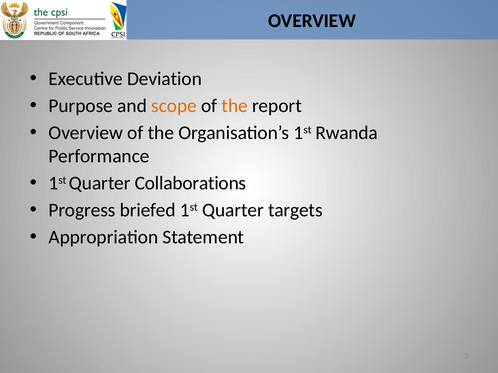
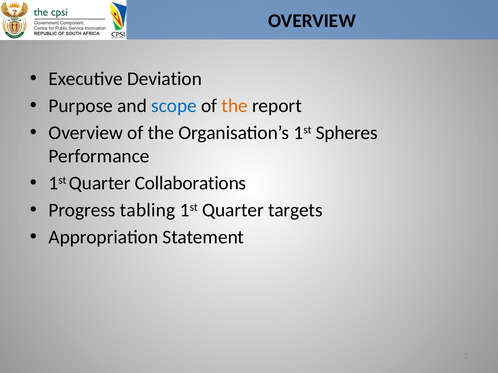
scope colour: orange -> blue
Rwanda: Rwanda -> Spheres
briefed: briefed -> tabling
